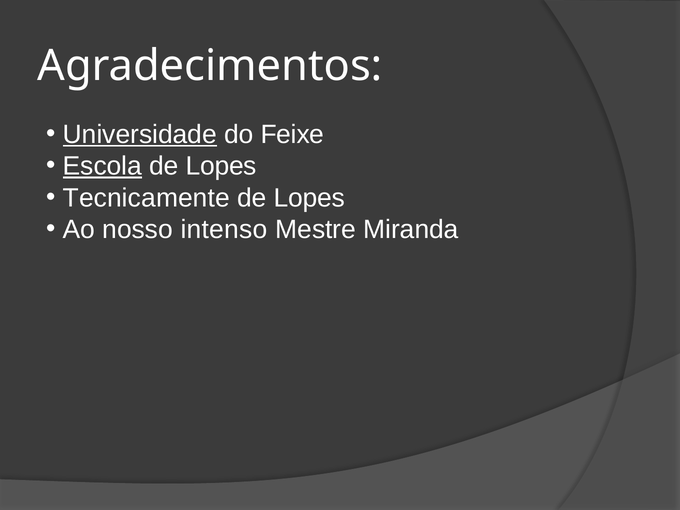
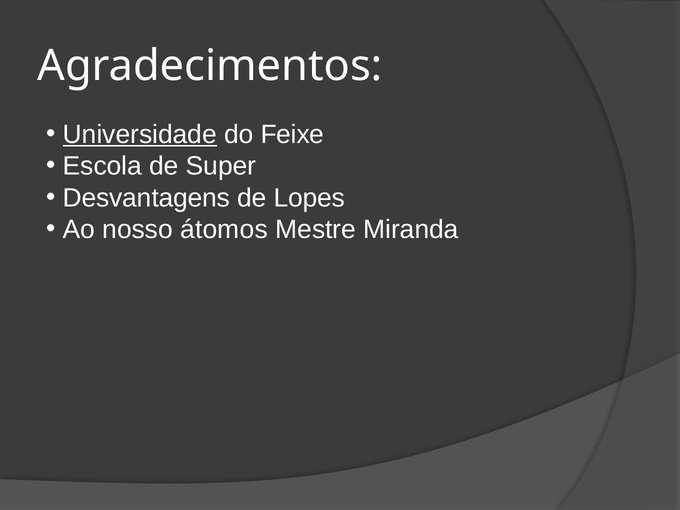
Escola underline: present -> none
Lopes at (221, 166): Lopes -> Super
Tecnicamente: Tecnicamente -> Desvantagens
intenso: intenso -> átomos
